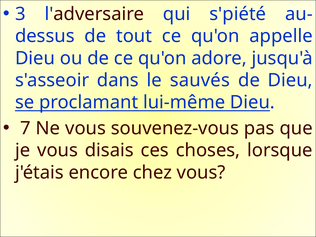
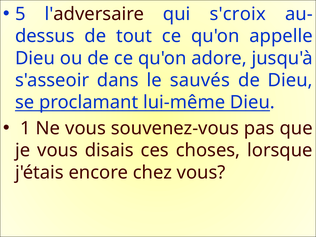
3: 3 -> 5
s'piété: s'piété -> s'croix
7: 7 -> 1
